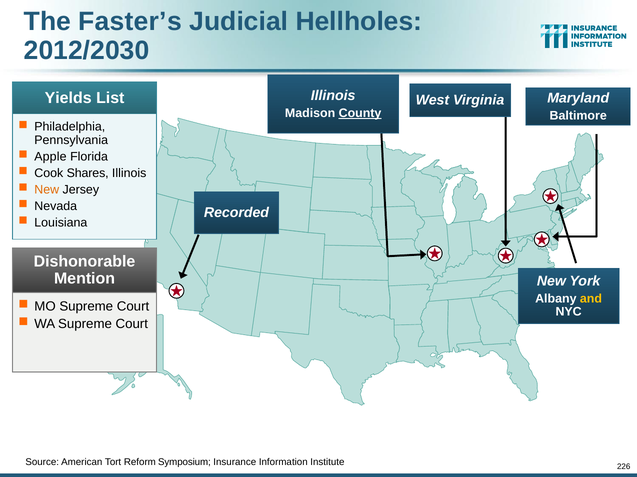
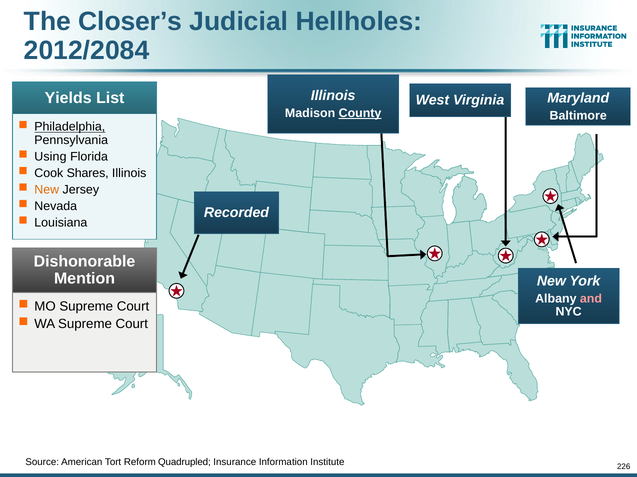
Faster’s: Faster’s -> Closer’s
2012/2030: 2012/2030 -> 2012/2084
Philadelphia underline: none -> present
Apple: Apple -> Using
and colour: yellow -> pink
Symposium: Symposium -> Quadrupled
